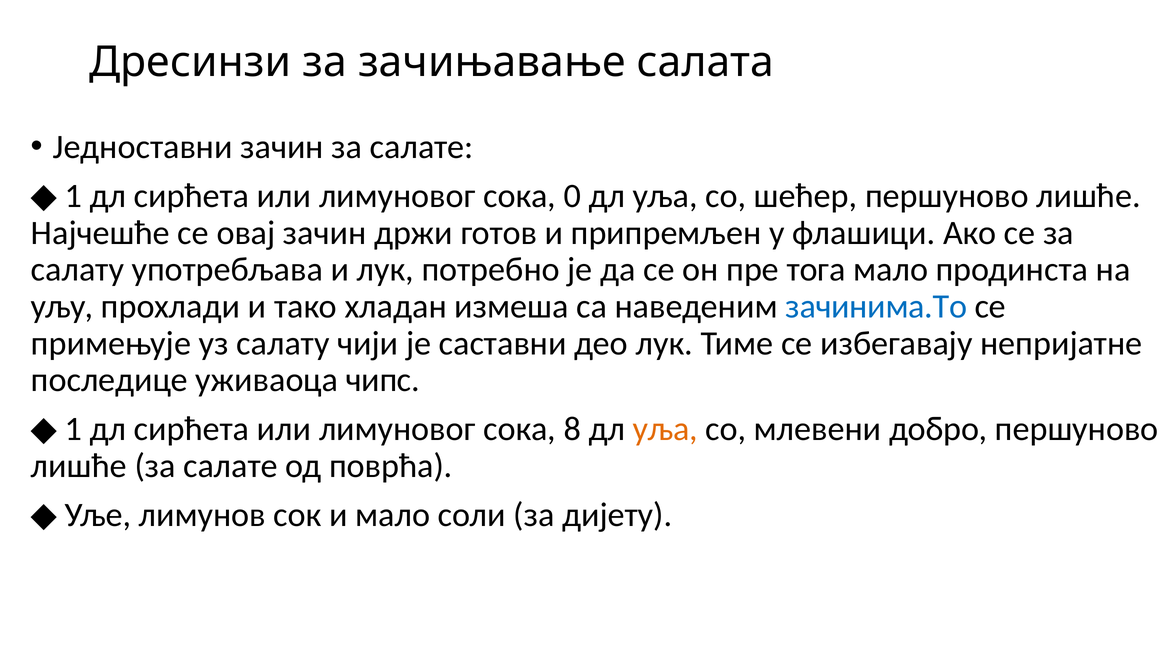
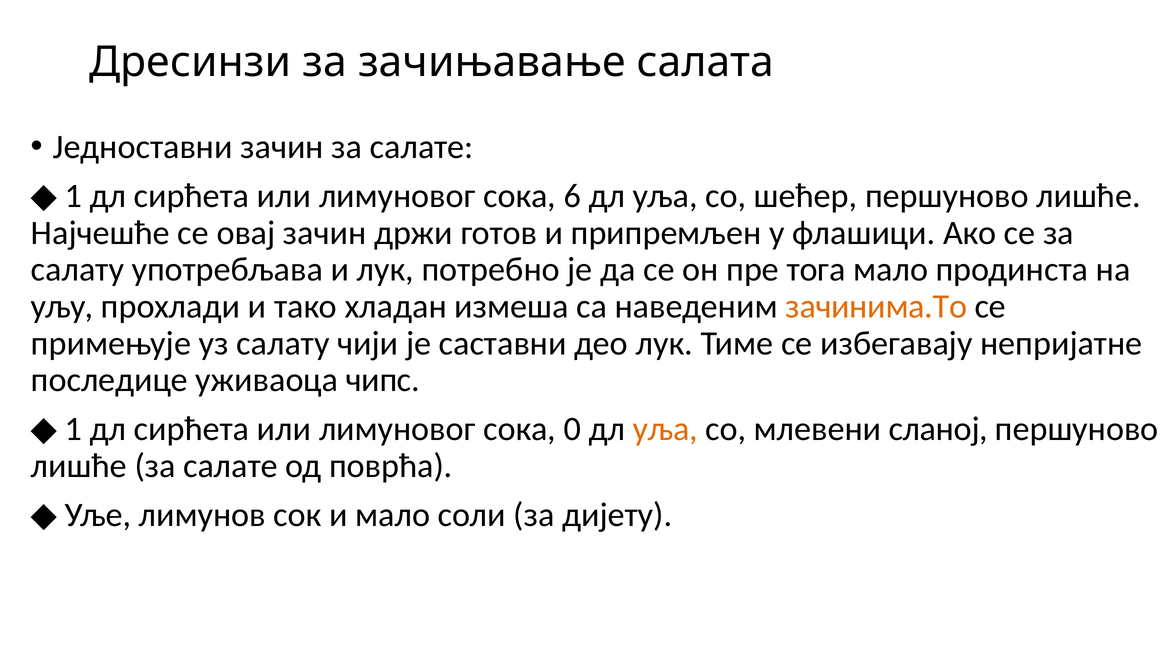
0: 0 -> 6
зачинима.То colour: blue -> orange
8: 8 -> 0
добро: добро -> сланој
